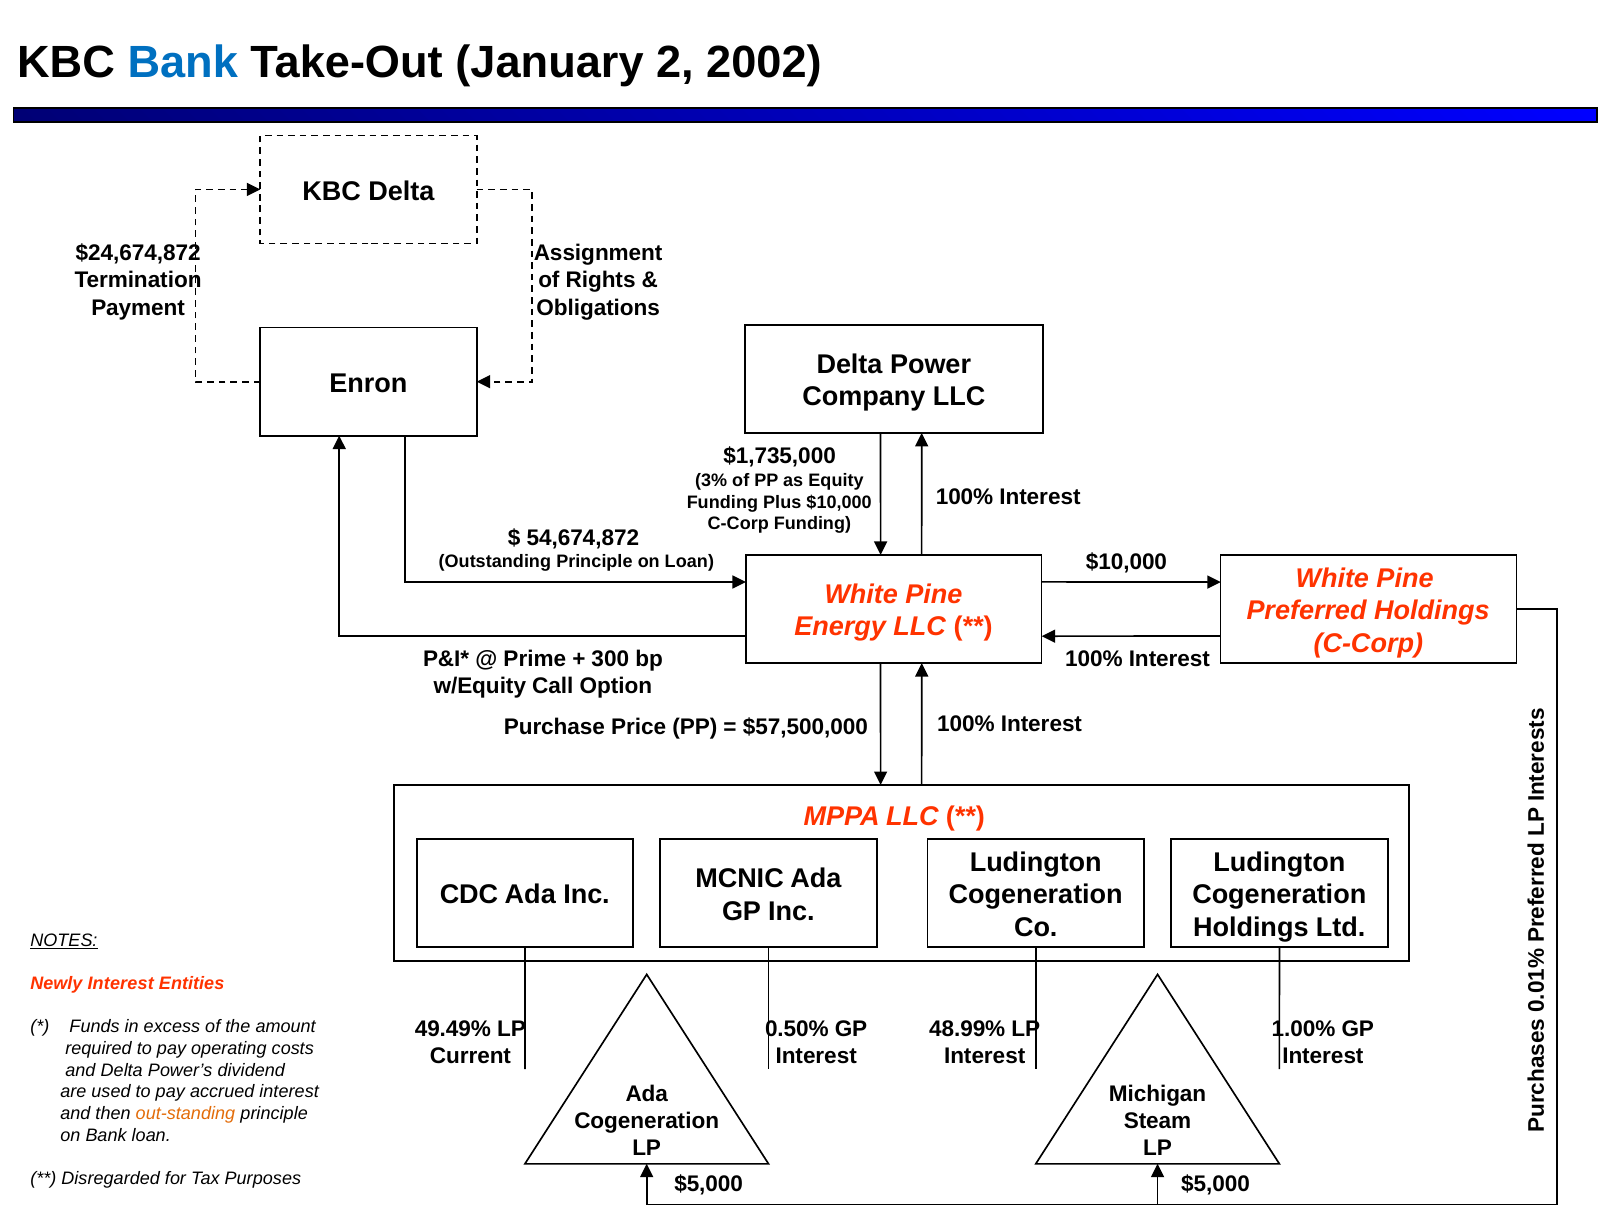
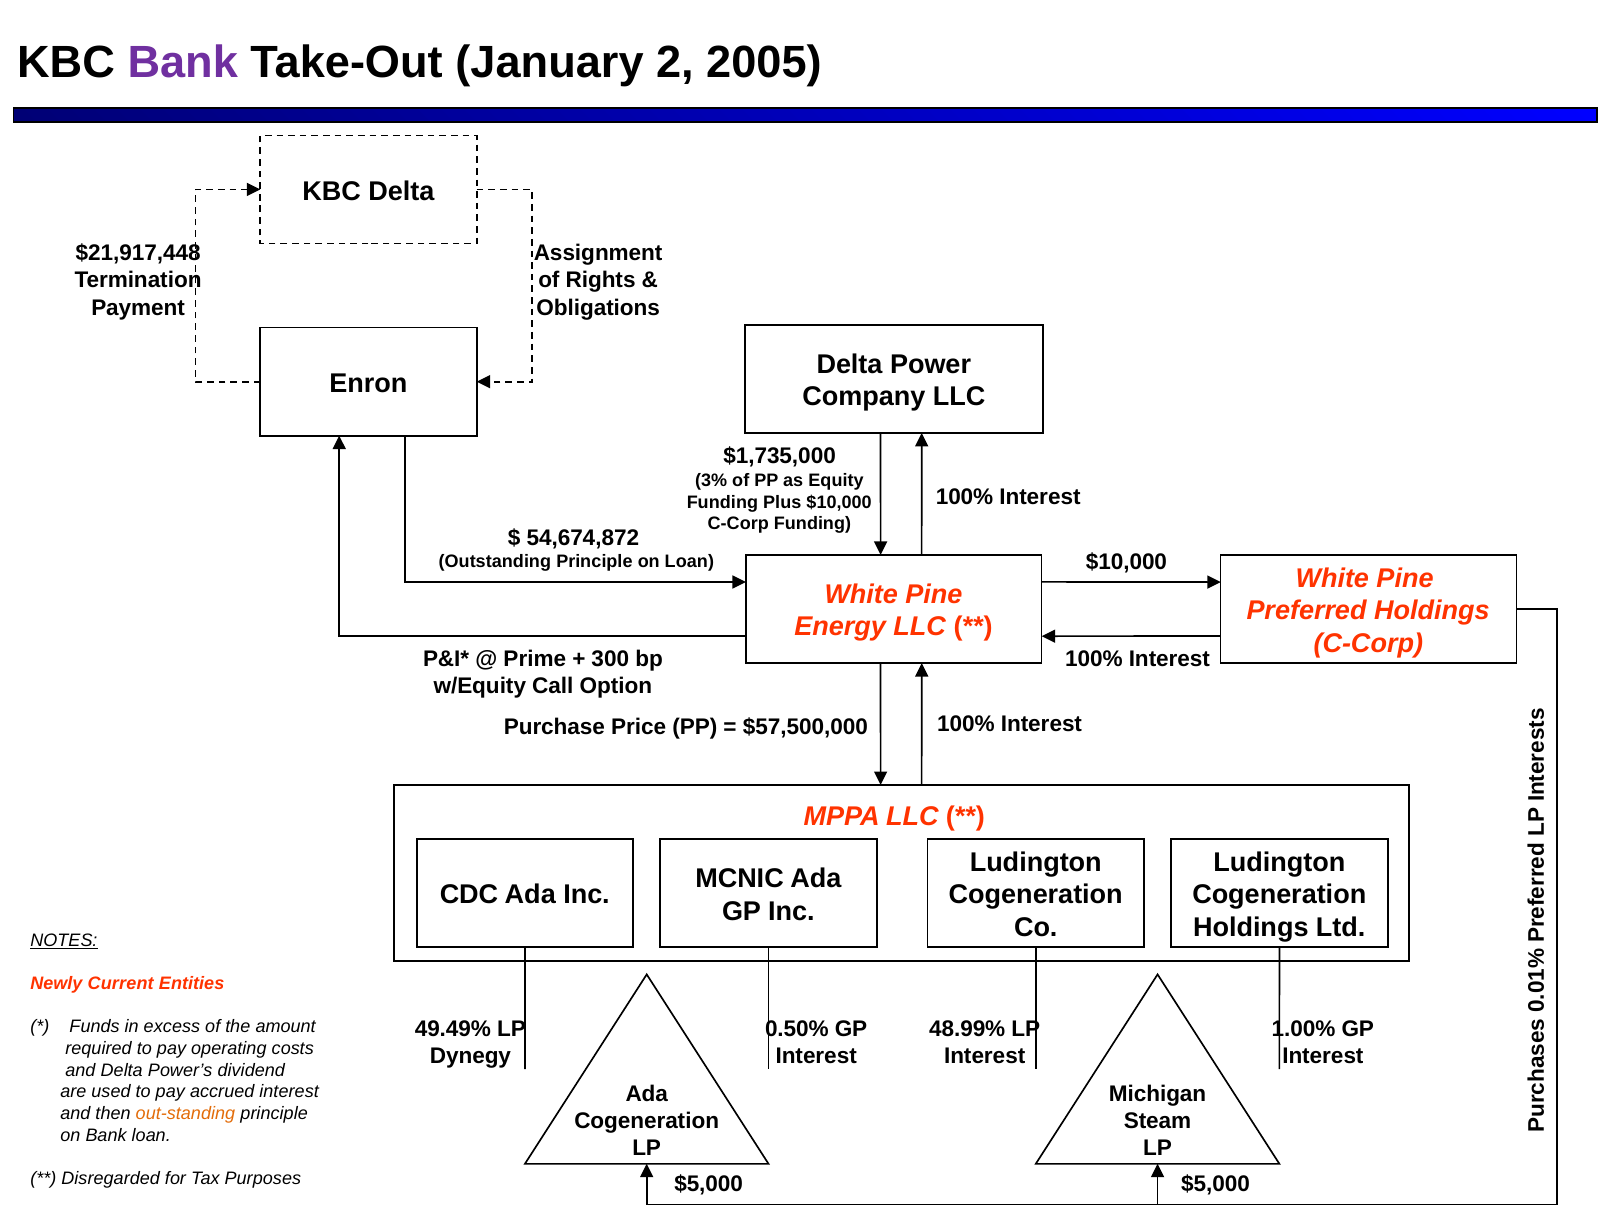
Bank at (183, 63) colour: blue -> purple
2002: 2002 -> 2005
$24,674,872: $24,674,872 -> $21,917,448
Newly Interest: Interest -> Current
Current: Current -> Dynegy
